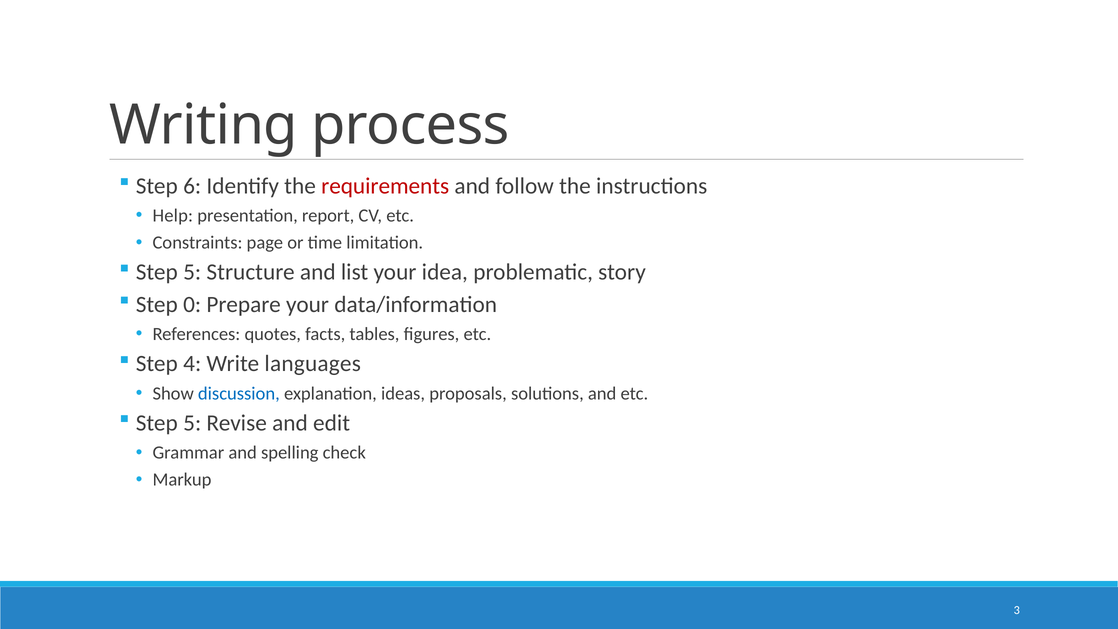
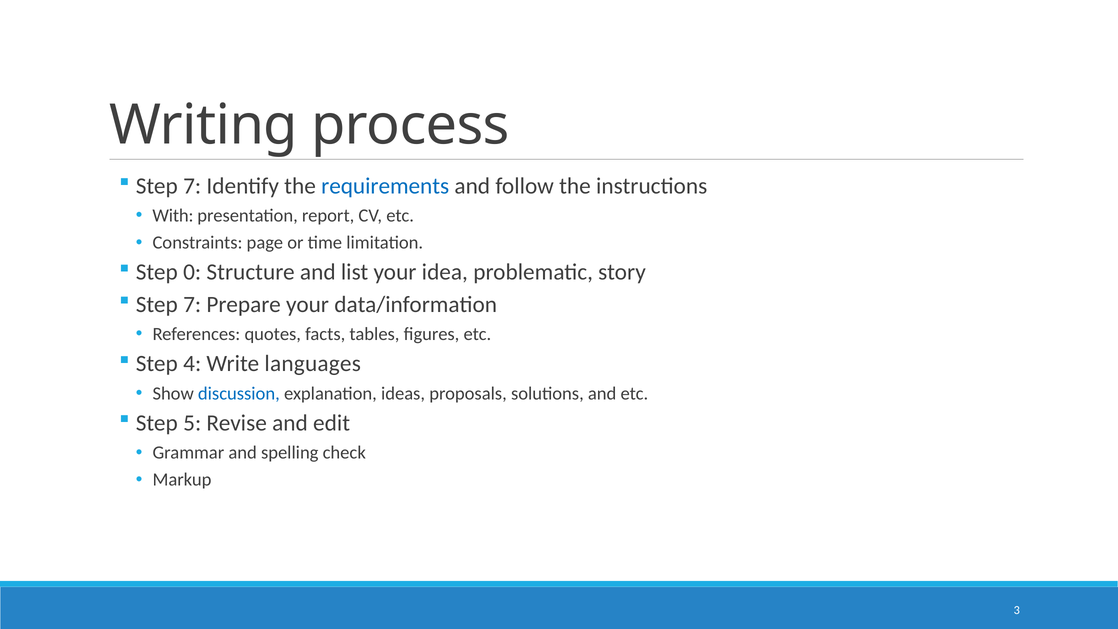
6 at (192, 186): 6 -> 7
requirements colour: red -> blue
Help: Help -> With
5 at (192, 272): 5 -> 0
0 at (192, 304): 0 -> 7
